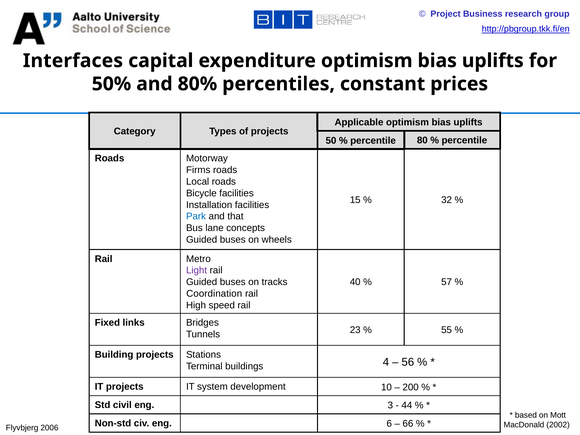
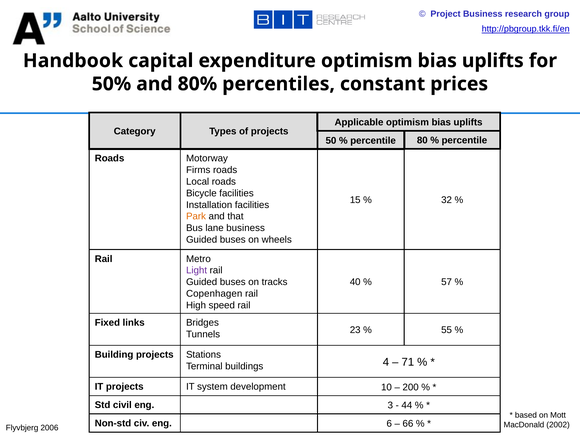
Interfaces: Interfaces -> Handbook
Park colour: blue -> orange
lane concepts: concepts -> business
Coordination: Coordination -> Copenhagen
56: 56 -> 71
